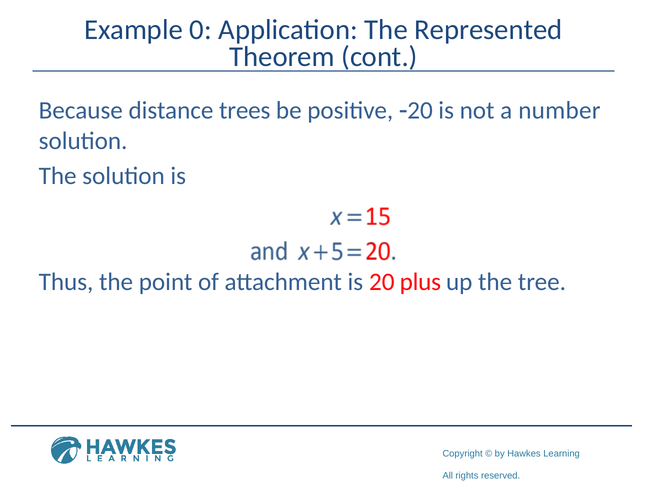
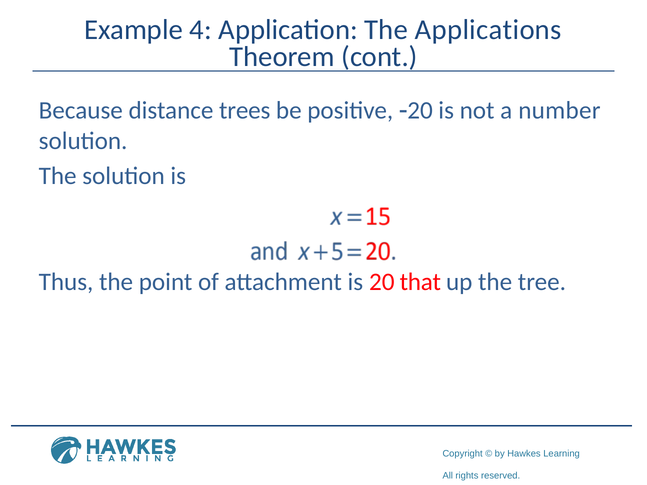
0: 0 -> 4
Represented: Represented -> Applications
plus: plus -> that
